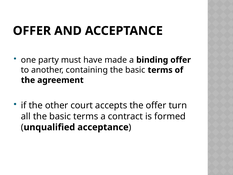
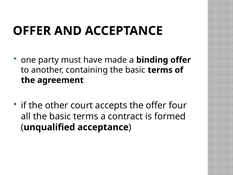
turn: turn -> four
